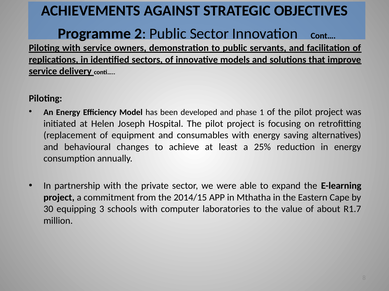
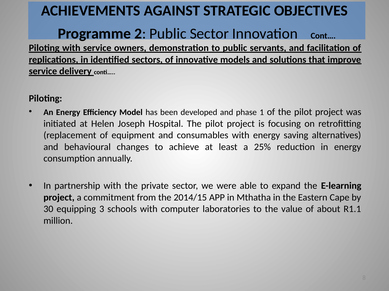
R1.7: R1.7 -> R1.1
